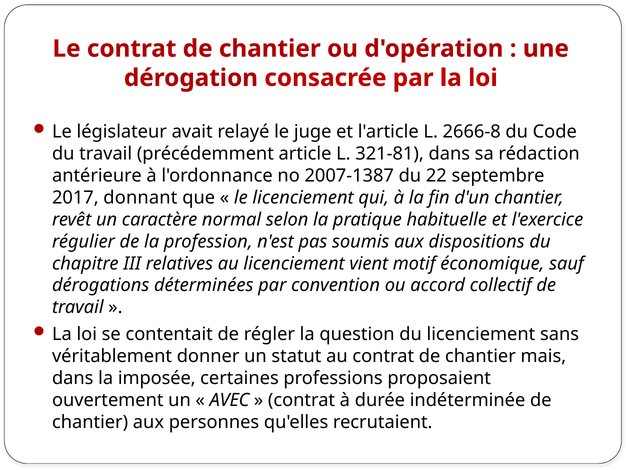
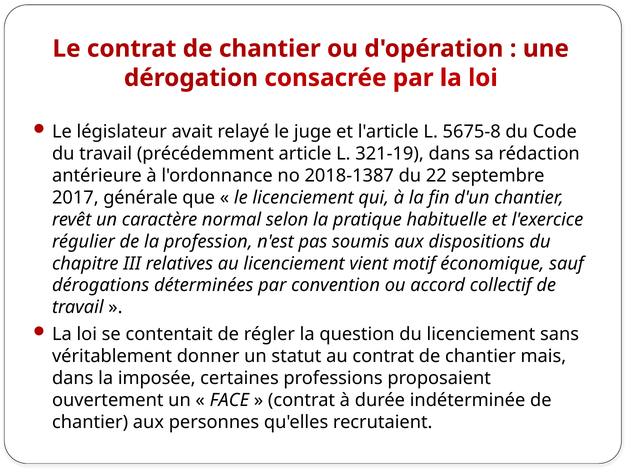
2666-8: 2666-8 -> 5675-8
321-81: 321-81 -> 321-19
2007-1387: 2007-1387 -> 2018-1387
donnant: donnant -> générale
AVEC: AVEC -> FACE
